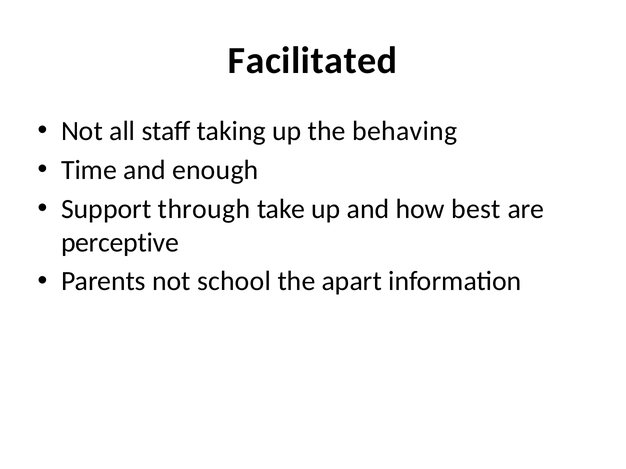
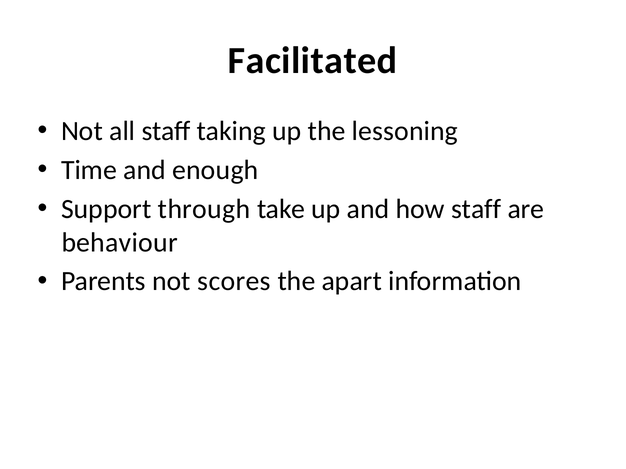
behaving: behaving -> lessoning
how best: best -> staff
perceptive: perceptive -> behaviour
school: school -> scores
